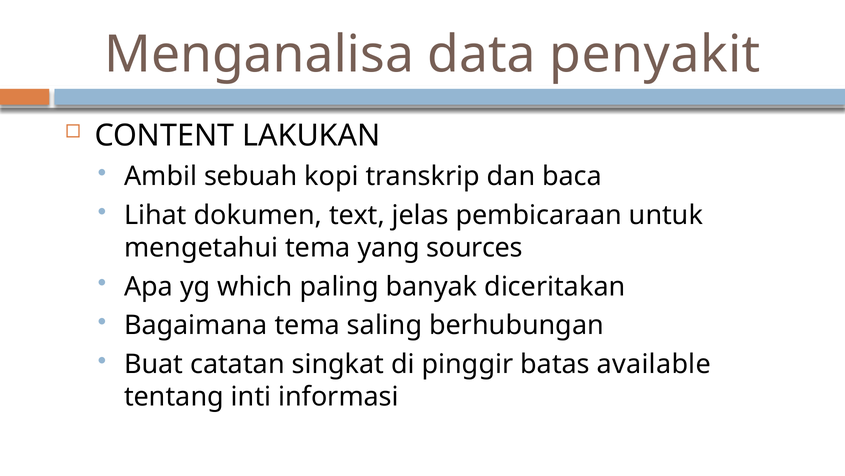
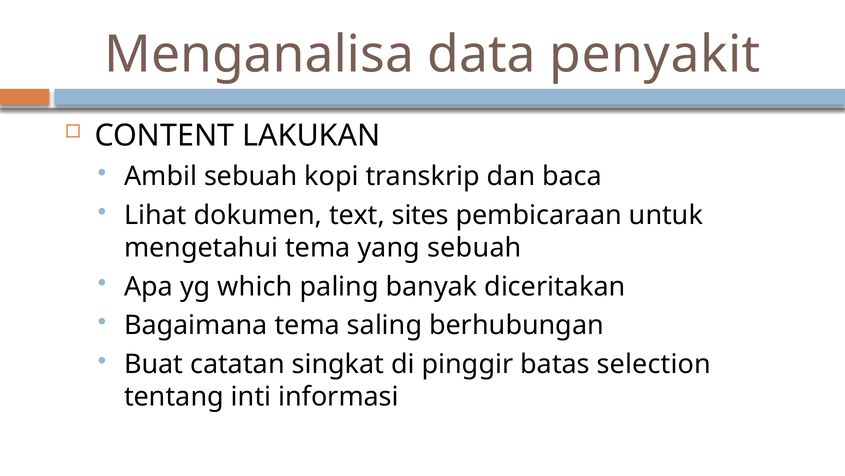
jelas: jelas -> sites
yang sources: sources -> sebuah
available: available -> selection
